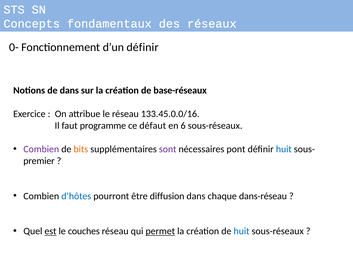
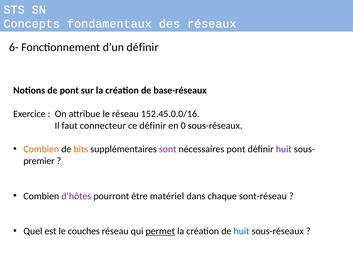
0-: 0- -> 6-
de dans: dans -> pont
133.45.0.0/16: 133.45.0.0/16 -> 152.45.0.0/16
programme: programme -> connecteur
ce défaut: défaut -> définir
6: 6 -> 0
Combien at (41, 150) colour: purple -> orange
huit at (284, 150) colour: blue -> purple
d’hôtes colour: blue -> purple
diffusion: diffusion -> matériel
dans-réseau: dans-réseau -> sont-réseau
est underline: present -> none
